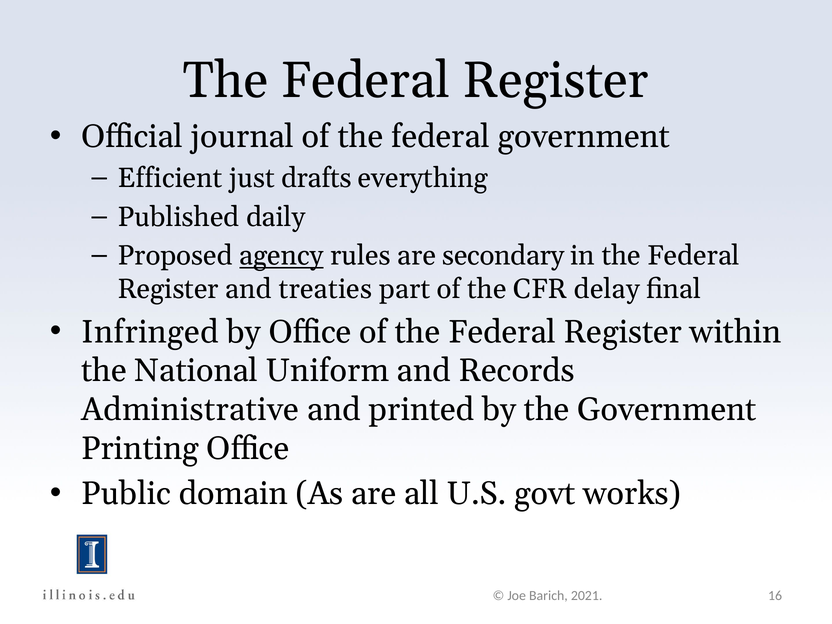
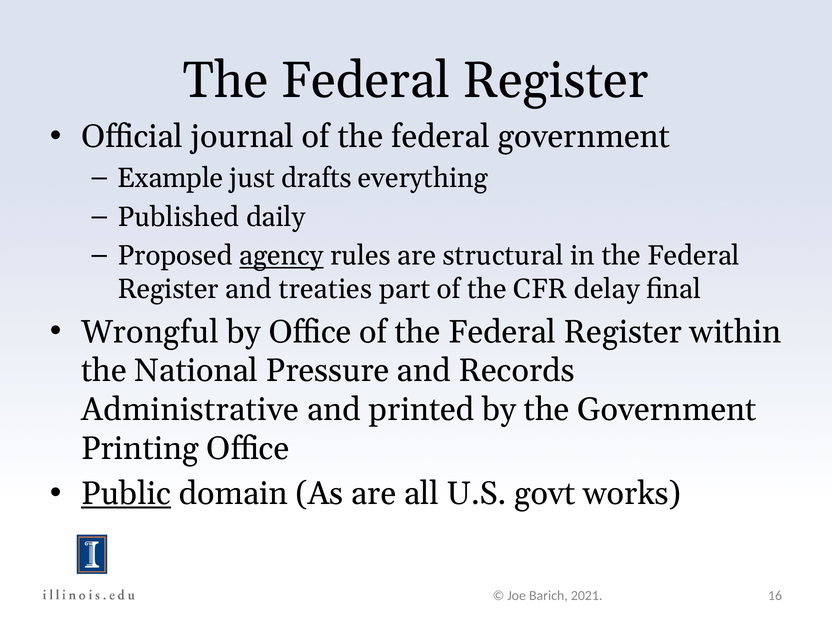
Efficient: Efficient -> Example
secondary: secondary -> structural
Infringed: Infringed -> Wrongful
Uniform: Uniform -> Pressure
Public underline: none -> present
